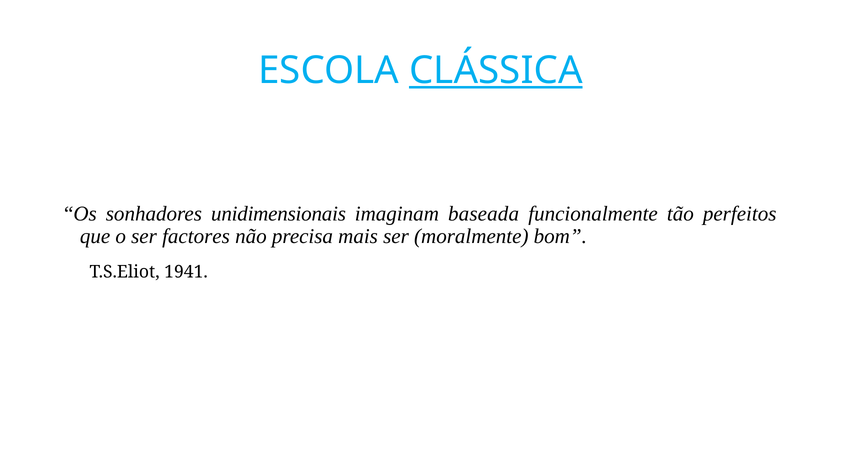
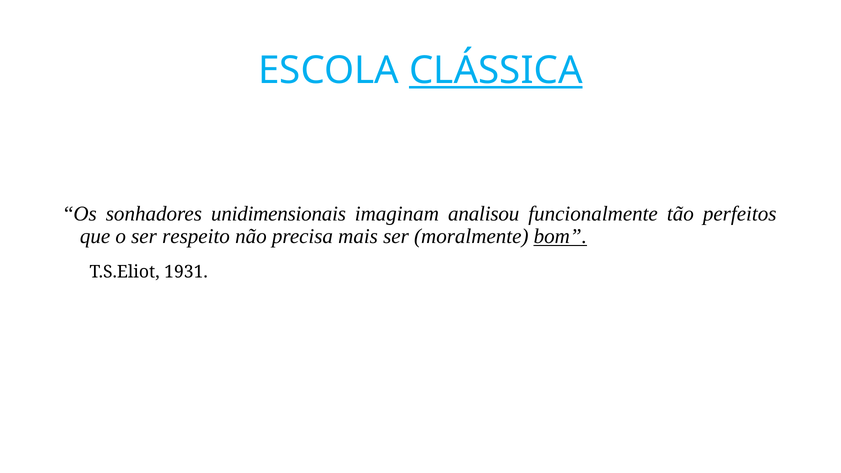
baseada: baseada -> analisou
factores: factores -> respeito
bom underline: none -> present
1941: 1941 -> 1931
